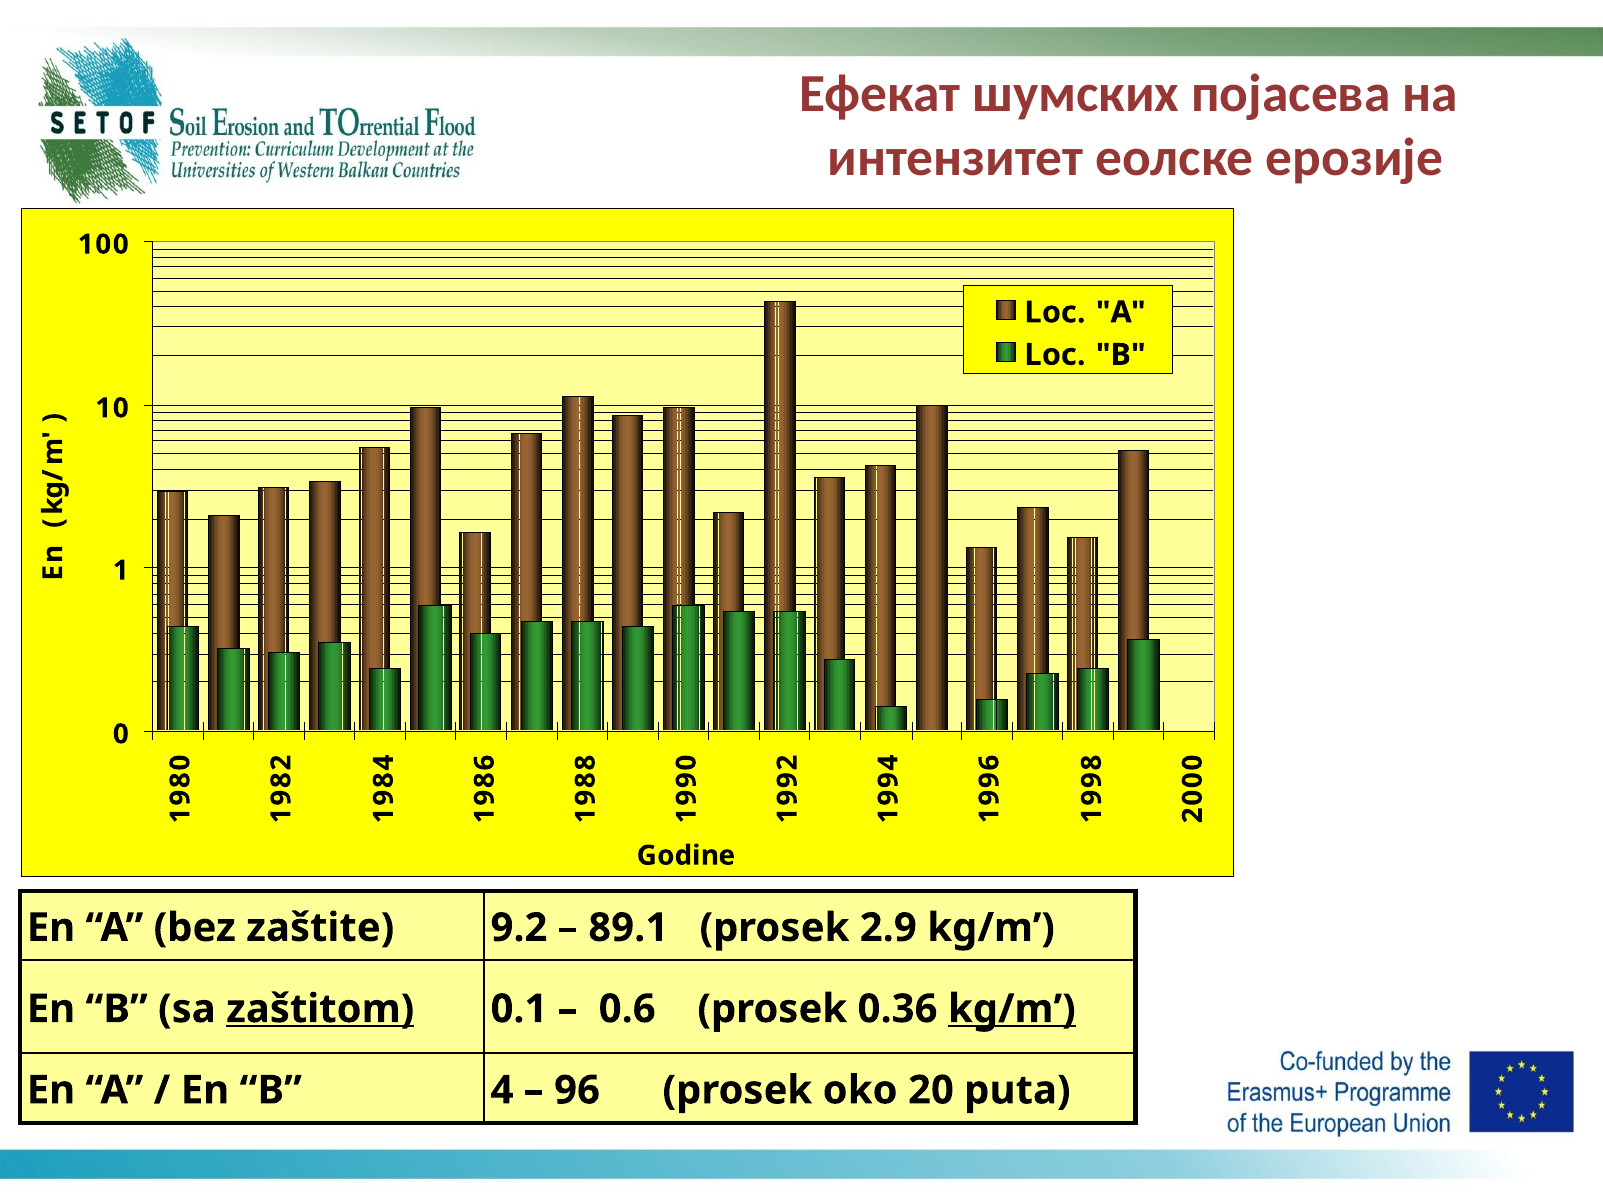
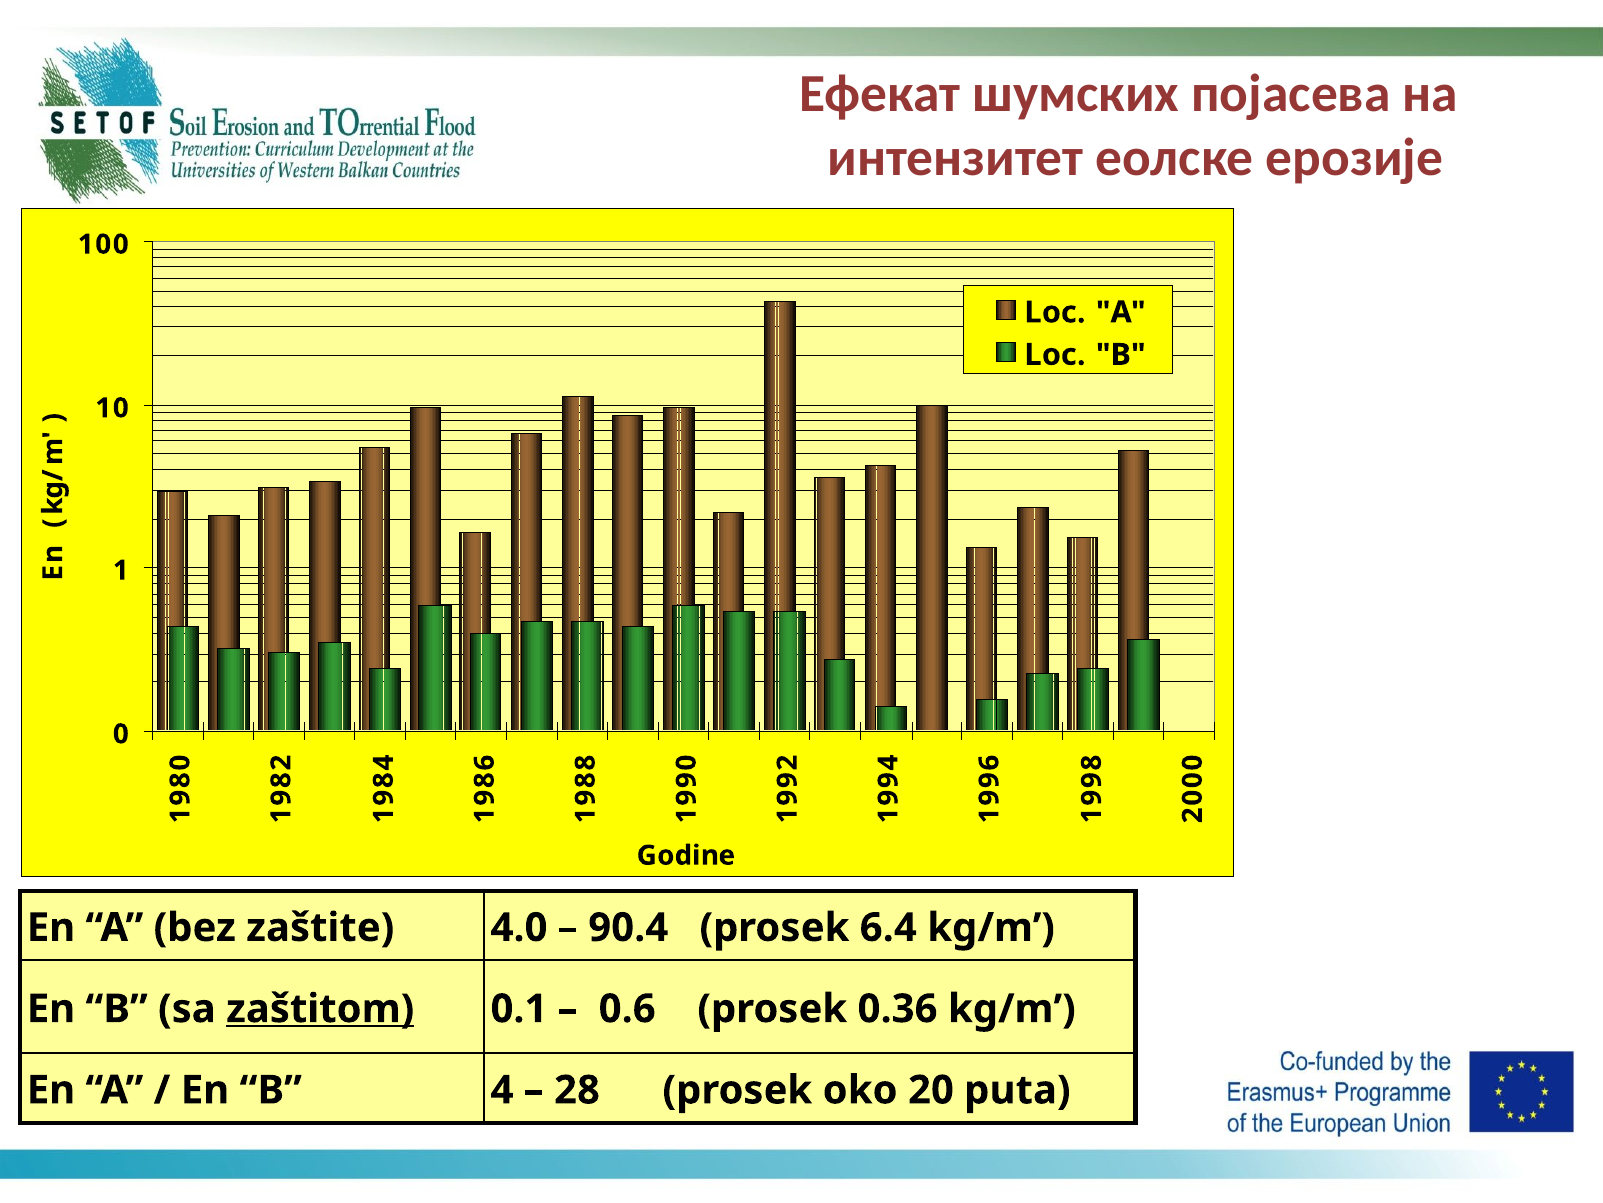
9.2: 9.2 -> 4.0
89.1: 89.1 -> 90.4
2.9: 2.9 -> 6.4
kg/m at (1012, 1008) underline: present -> none
96: 96 -> 28
